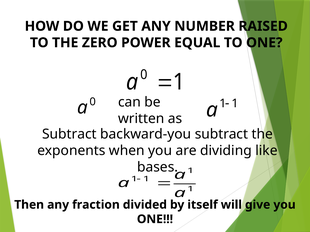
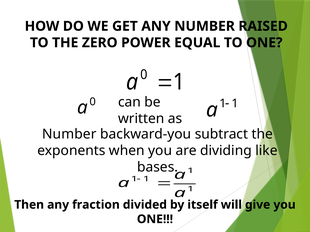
Subtract at (69, 134): Subtract -> Number
